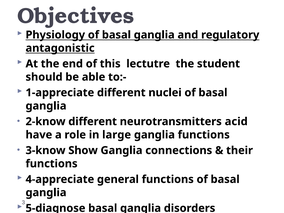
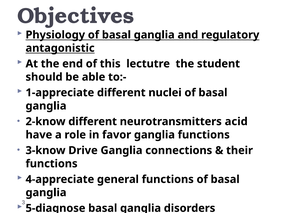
large: large -> favor
Show: Show -> Drive
